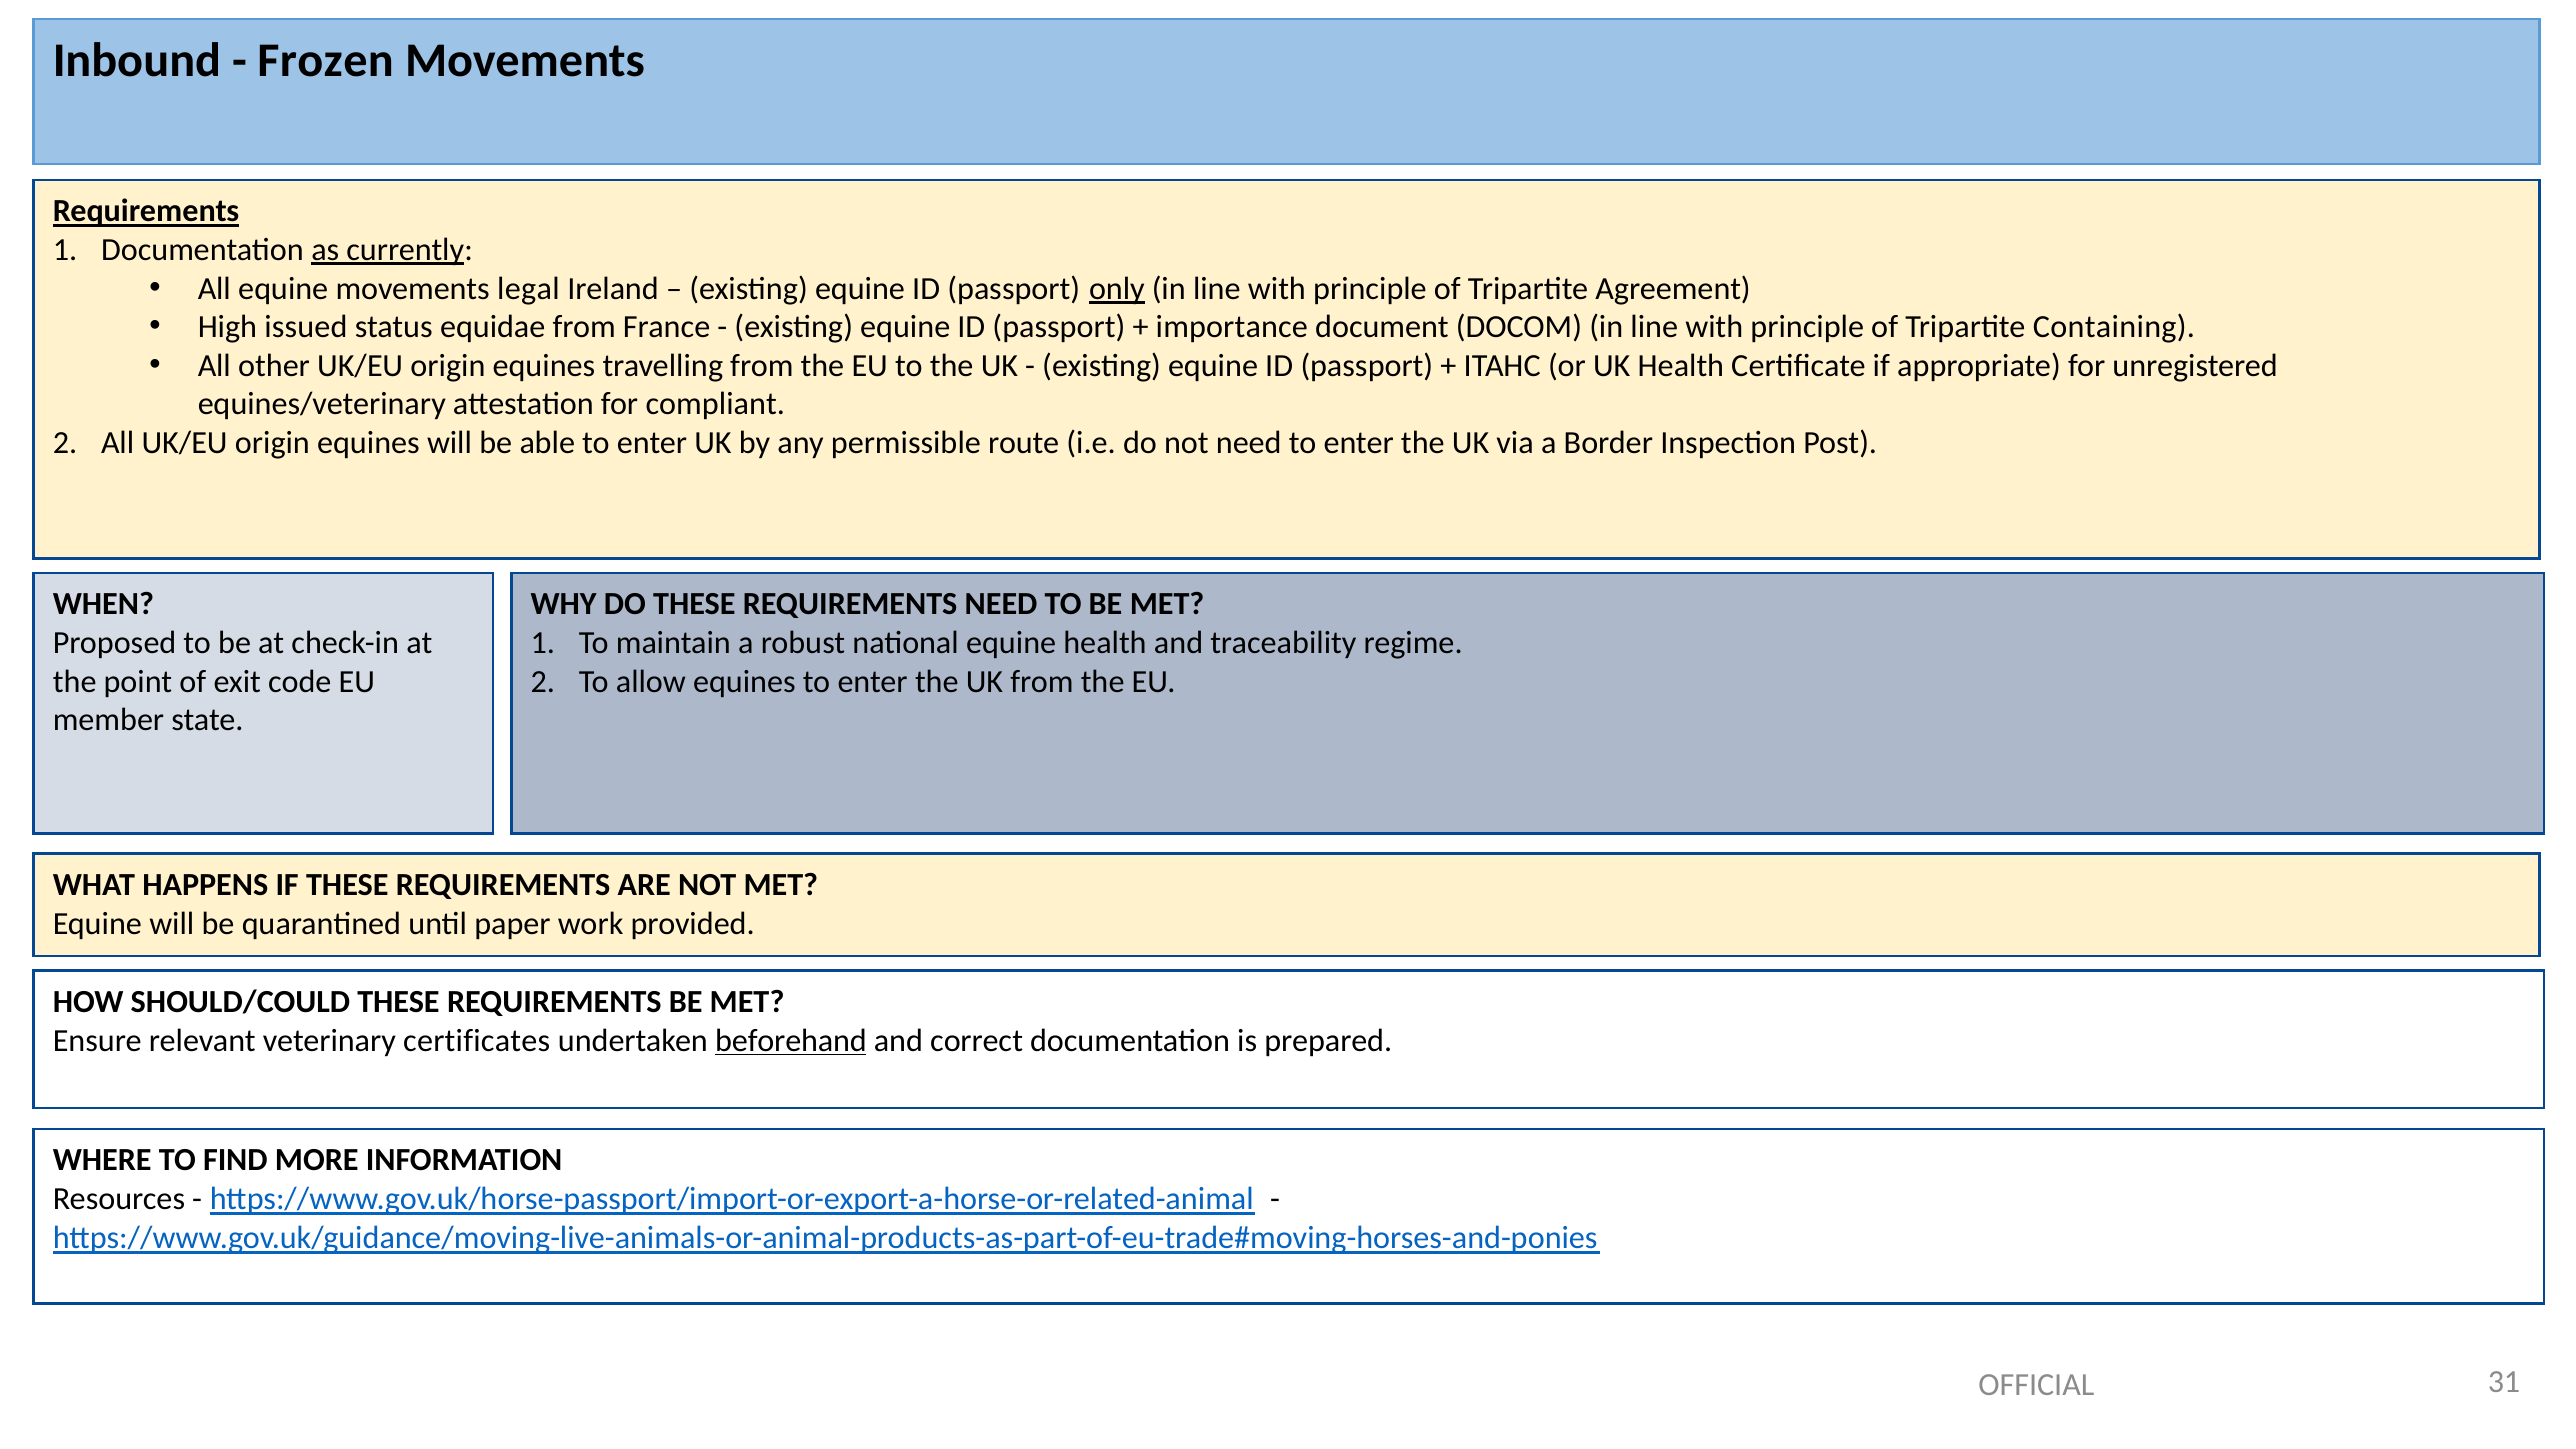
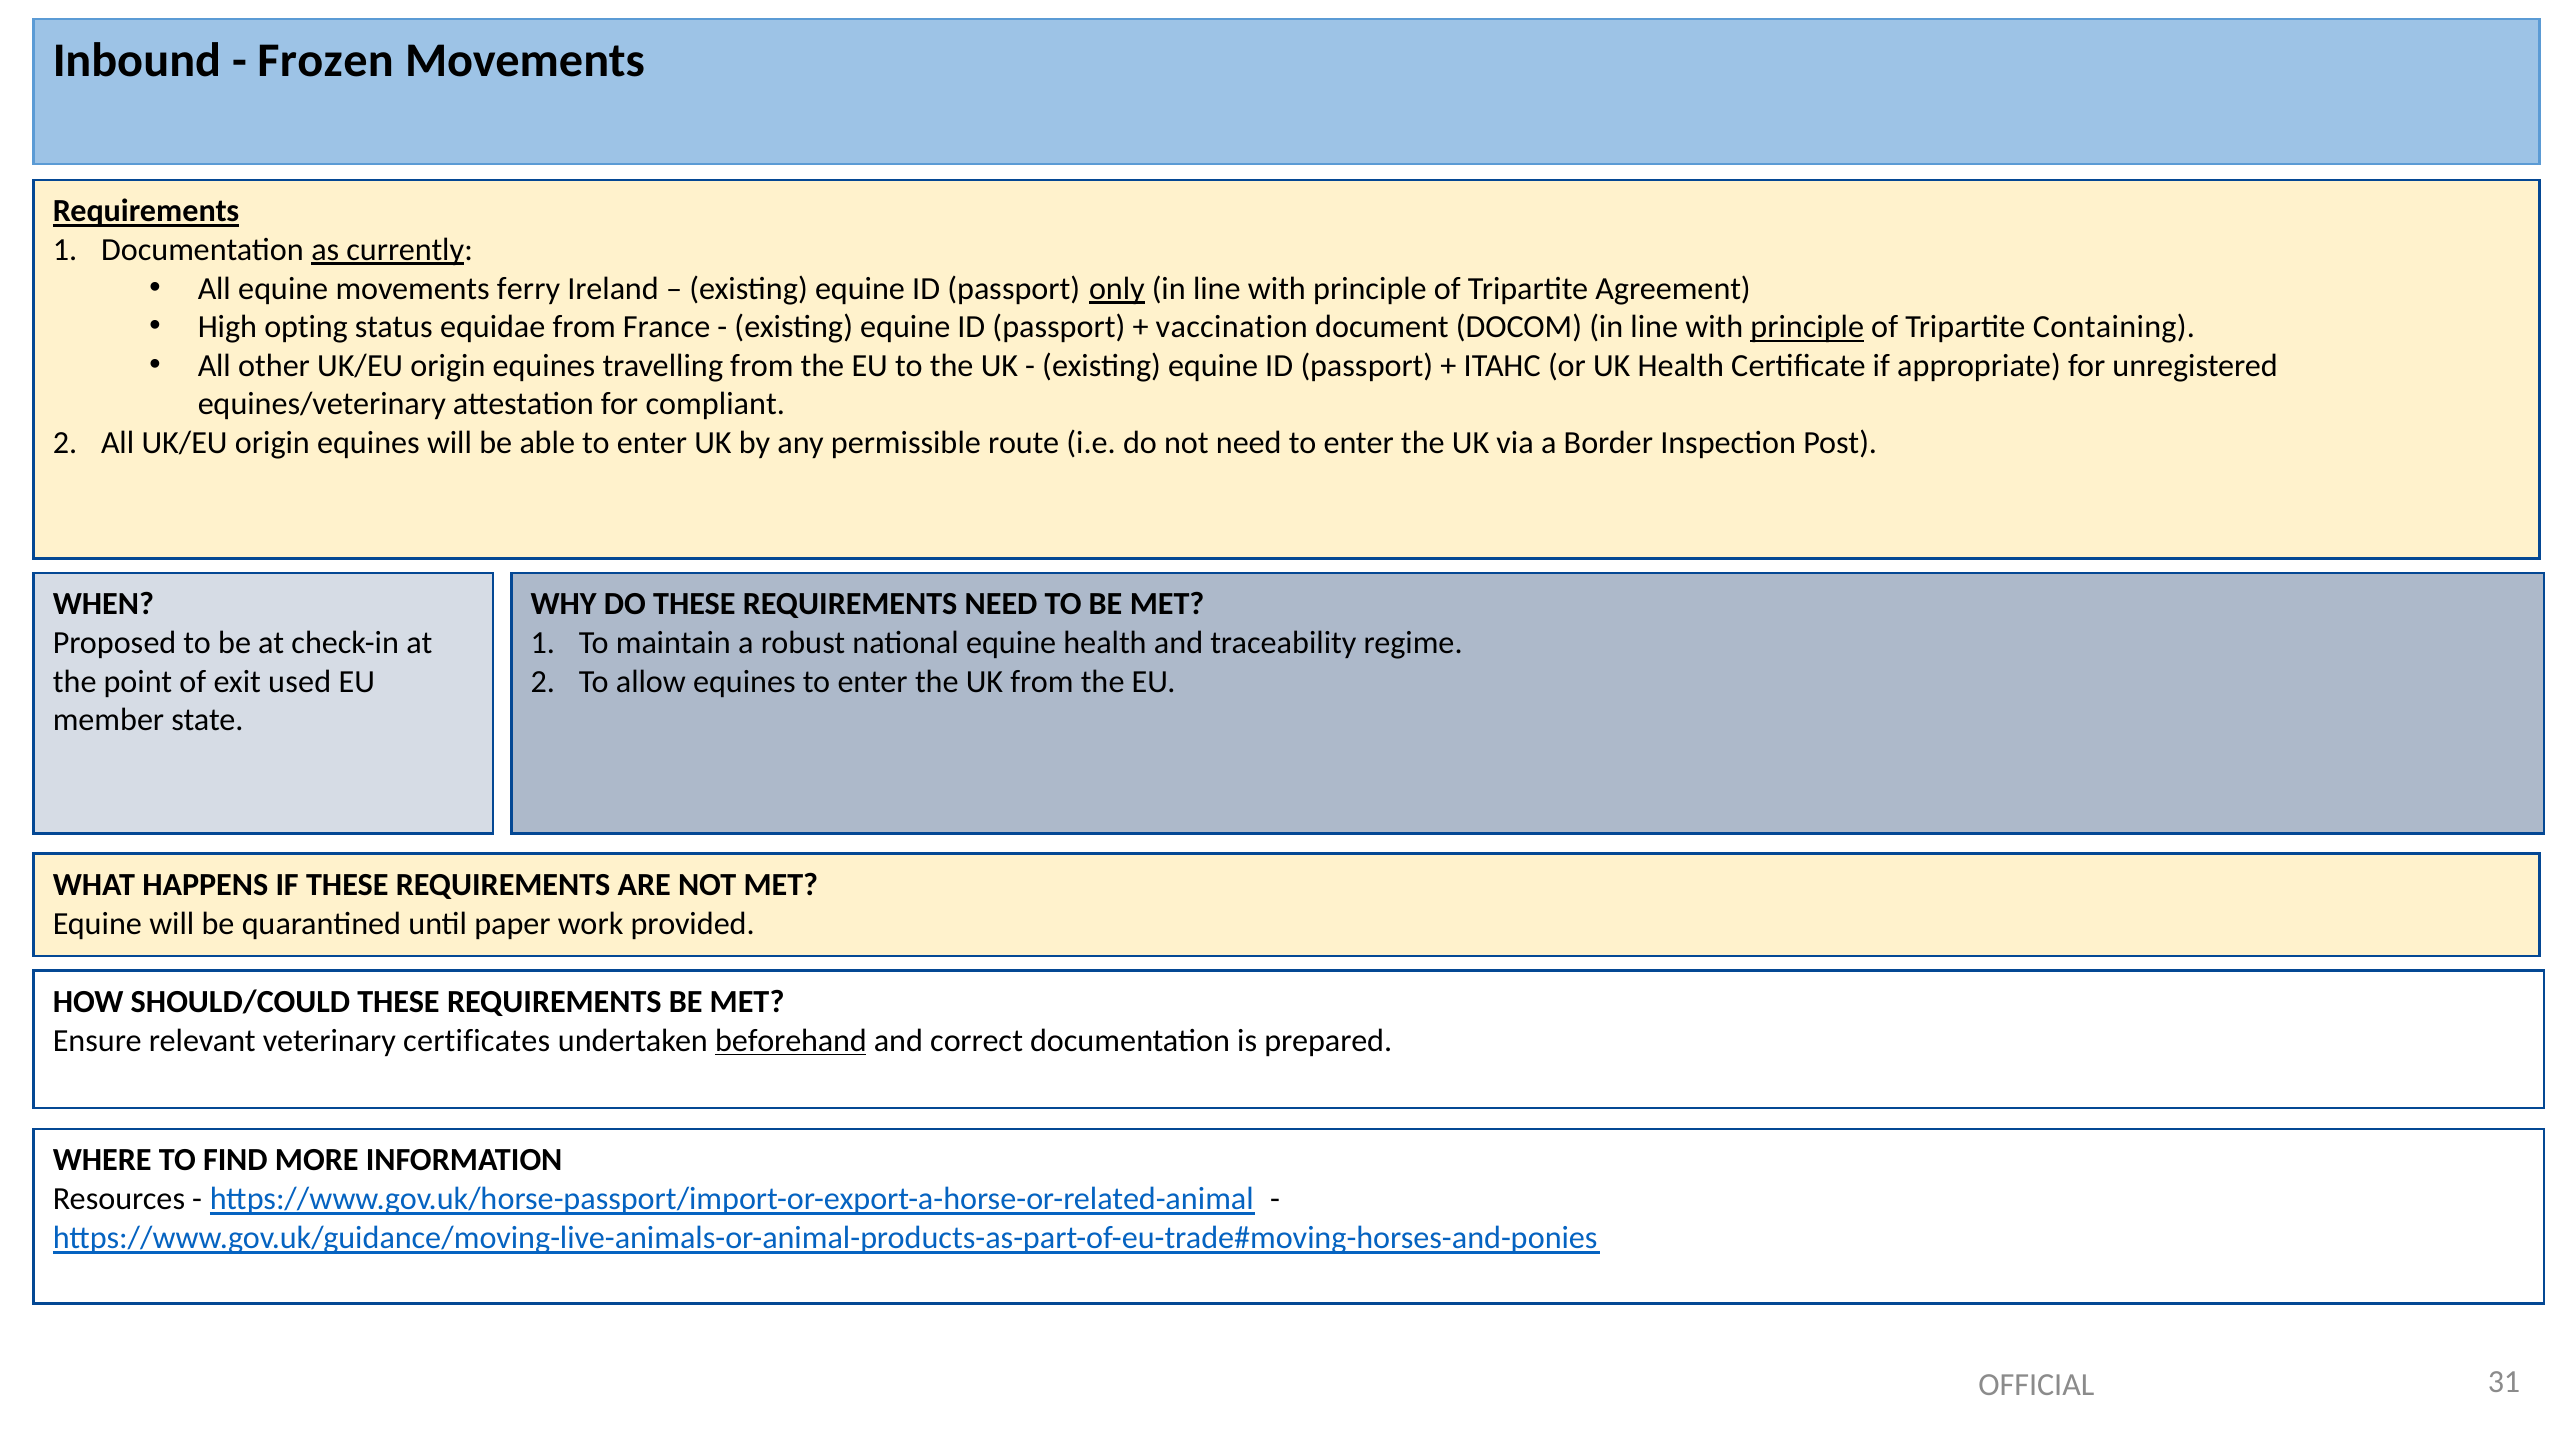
legal: legal -> ferry
issued: issued -> opting
importance: importance -> vaccination
principle at (1807, 327) underline: none -> present
code: code -> used
